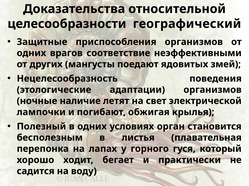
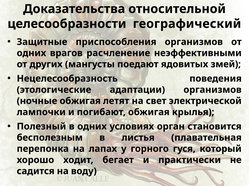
соответствие: соответствие -> расчленение
ночные наличие: наличие -> обжигая
